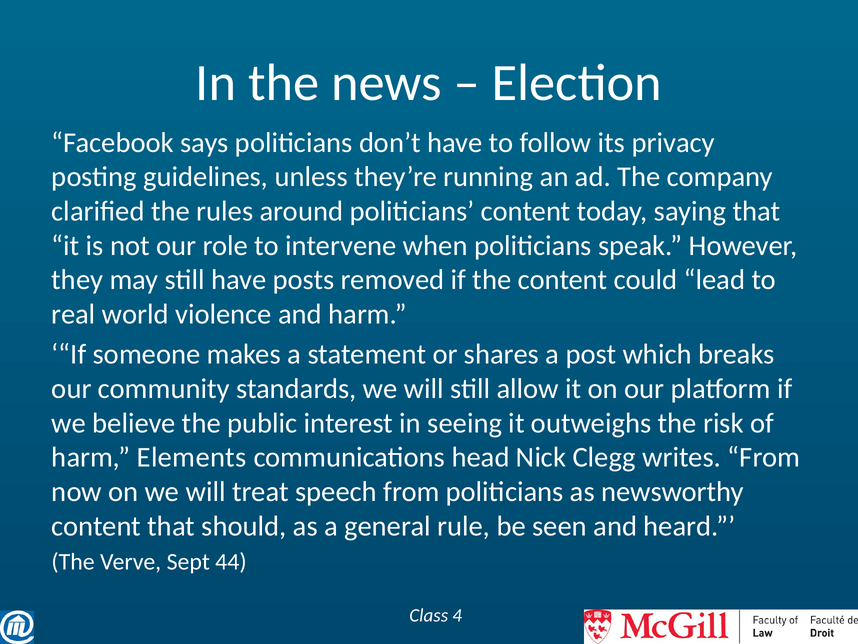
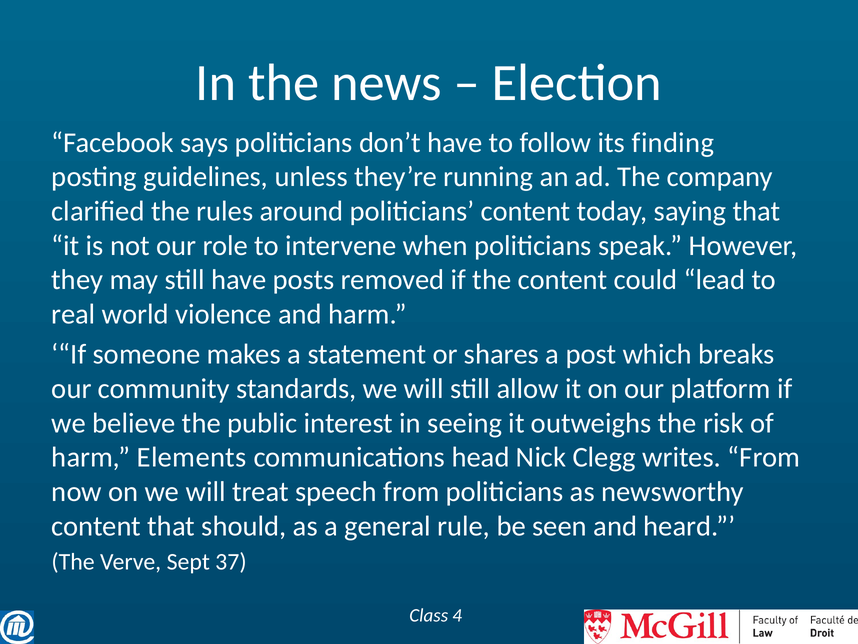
privacy: privacy -> finding
44: 44 -> 37
